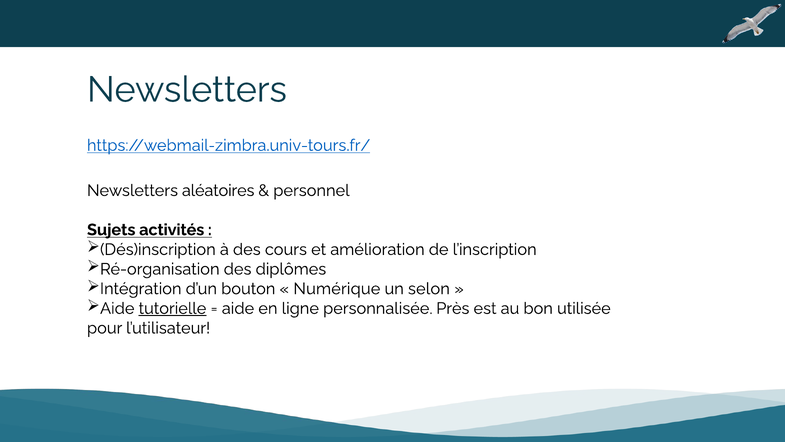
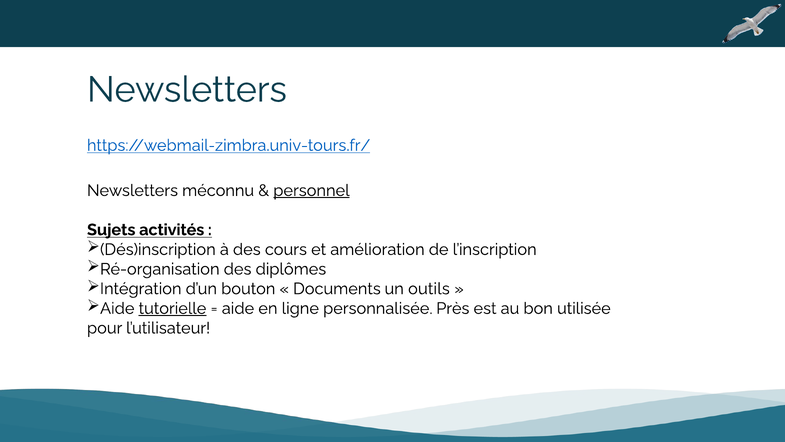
aléatoires: aléatoires -> méconnu
personnel underline: none -> present
Numérique: Numérique -> Documents
selon: selon -> outils
